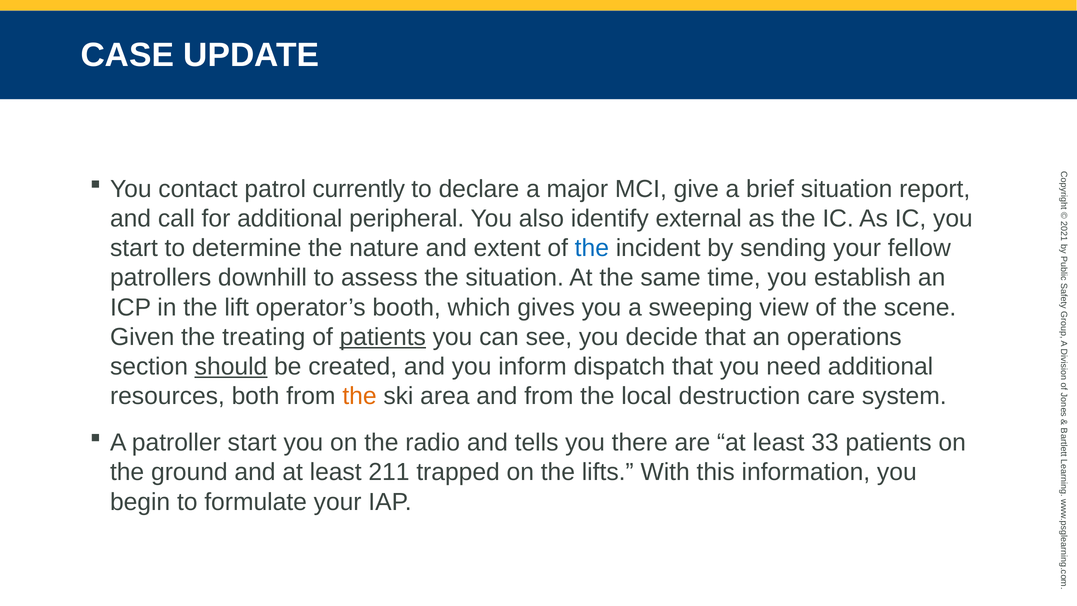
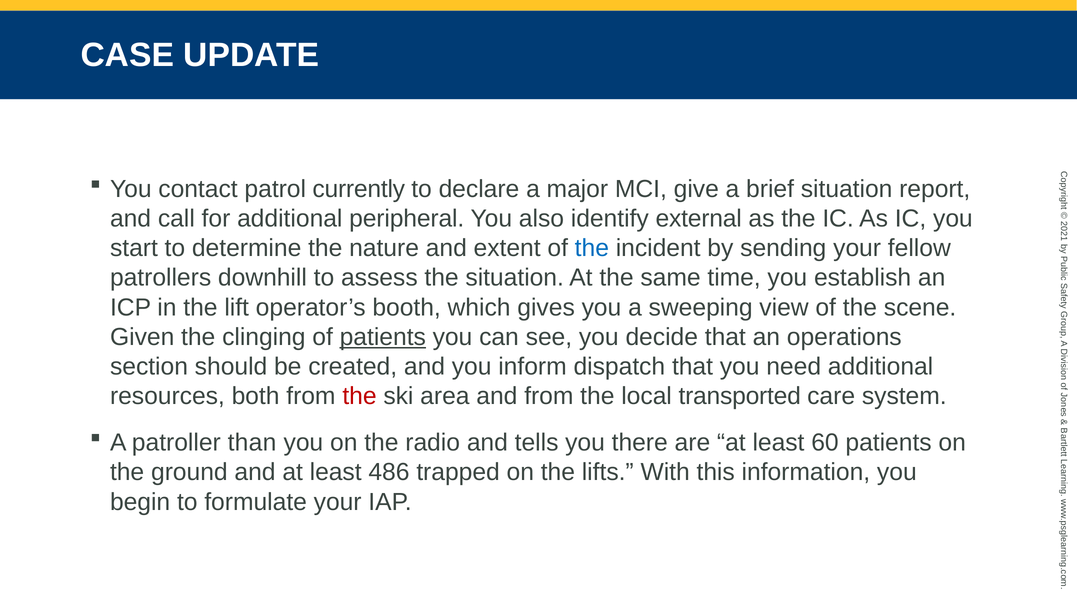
treating: treating -> clinging
should underline: present -> none
the at (360, 396) colour: orange -> red
destruction: destruction -> transported
patroller start: start -> than
33: 33 -> 60
211: 211 -> 486
